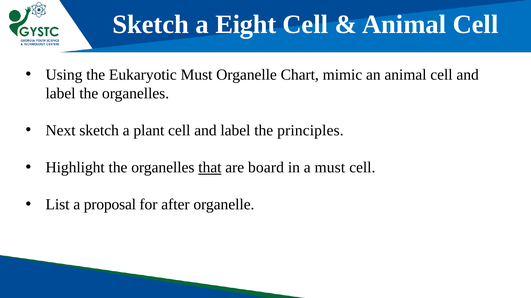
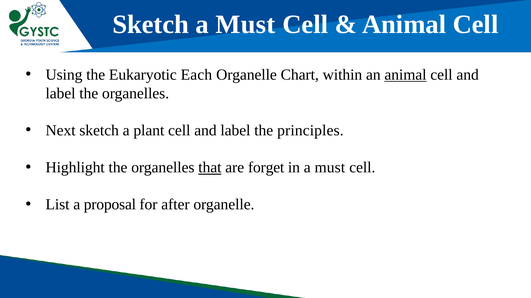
Sketch a Eight: Eight -> Must
Eukaryotic Must: Must -> Each
mimic: mimic -> within
animal at (405, 75) underline: none -> present
board: board -> forget
